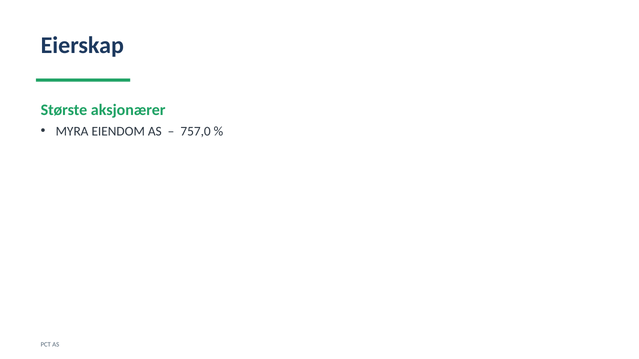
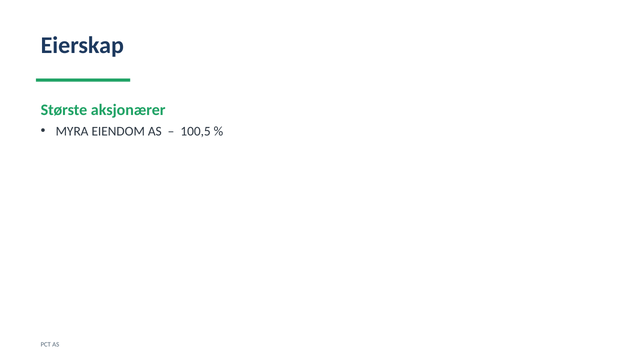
757,0: 757,0 -> 100,5
